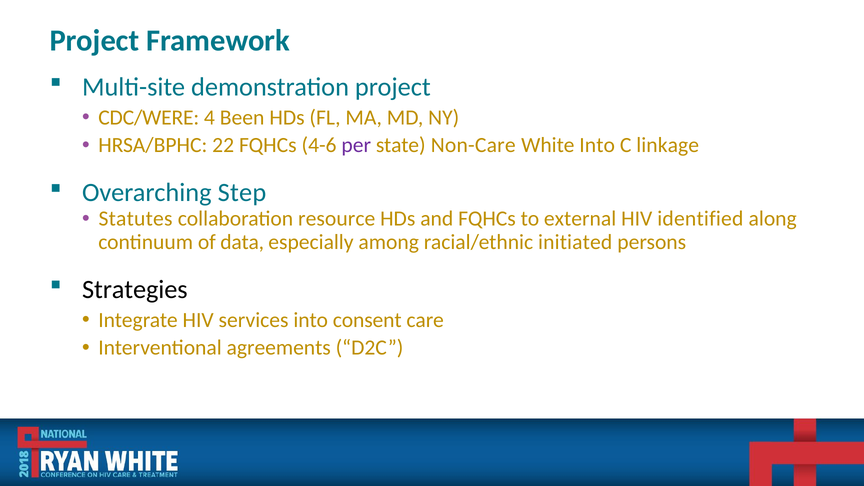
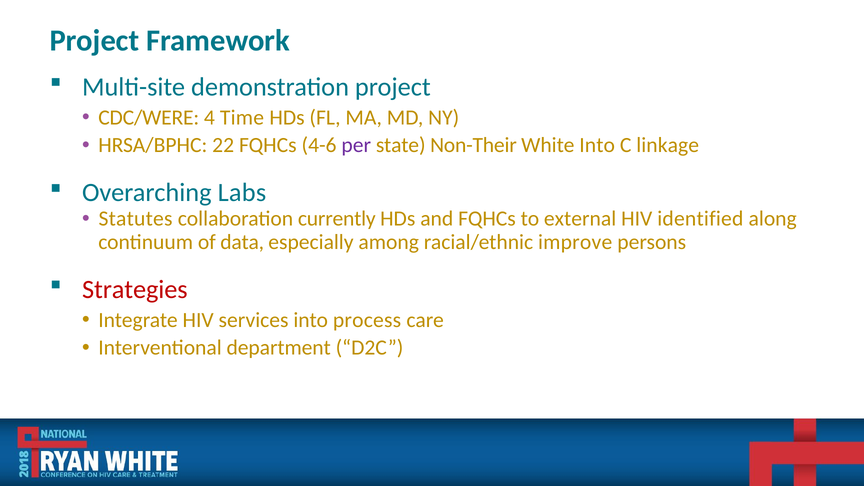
Been: Been -> Time
Non-Care: Non-Care -> Non-Their
Step: Step -> Labs
resource: resource -> currently
initiated: initiated -> improve
Strategies colour: black -> red
consent: consent -> process
agreements: agreements -> department
